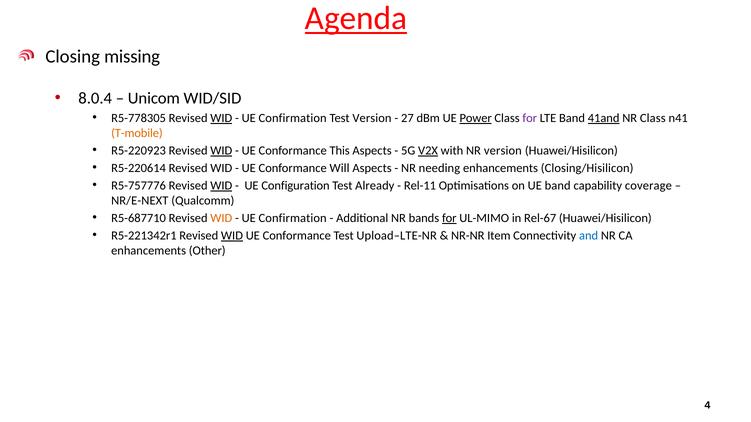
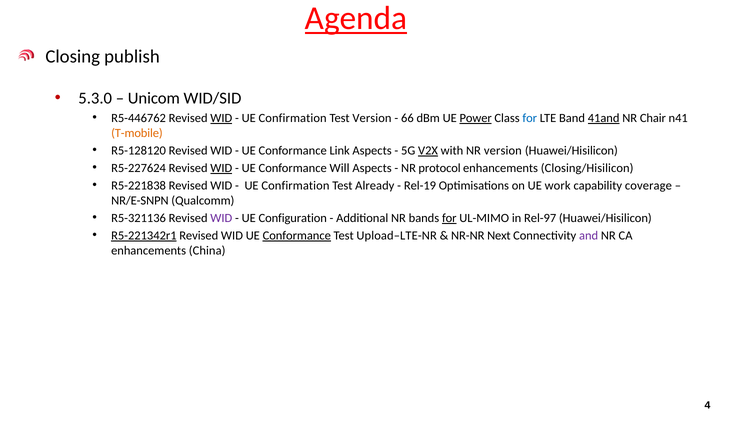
missing: missing -> publish
8.0.4: 8.0.4 -> 5.3.0
R5-778305: R5-778305 -> R5-446762
27: 27 -> 66
for at (530, 118) colour: purple -> blue
NR Class: Class -> Chair
R5-220923: R5-220923 -> R5-128120
WID at (221, 151) underline: present -> none
This: This -> Link
R5-220614: R5-220614 -> R5-227624
WID at (221, 168) underline: none -> present
needing: needing -> protocol
R5-757776: R5-757776 -> R5-221838
WID at (221, 186) underline: present -> none
Configuration at (296, 186): Configuration -> Confirmation
Rel-11: Rel-11 -> Rel-19
UE band: band -> work
NR/E-NEXT: NR/E-NEXT -> NR/E-SNPN
R5-687710: R5-687710 -> R5-321136
WID at (221, 218) colour: orange -> purple
Confirmation at (293, 218): Confirmation -> Configuration
Rel-67: Rel-67 -> Rel-97
R5-221342r1 underline: none -> present
WID at (232, 236) underline: present -> none
Conformance at (297, 236) underline: none -> present
Item: Item -> Next
and colour: blue -> purple
Other: Other -> China
